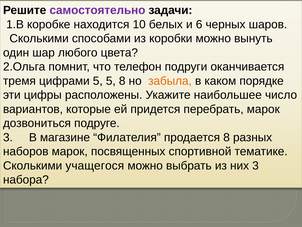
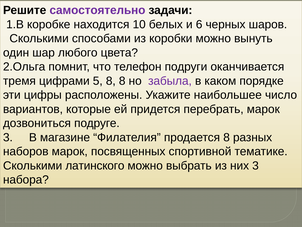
5 5: 5 -> 8
забыла colour: orange -> purple
учащегося: учащегося -> латинского
